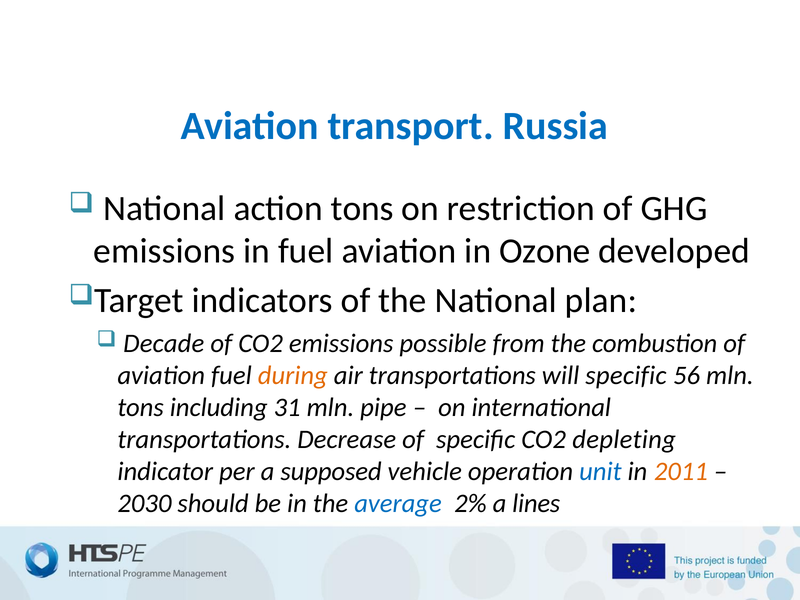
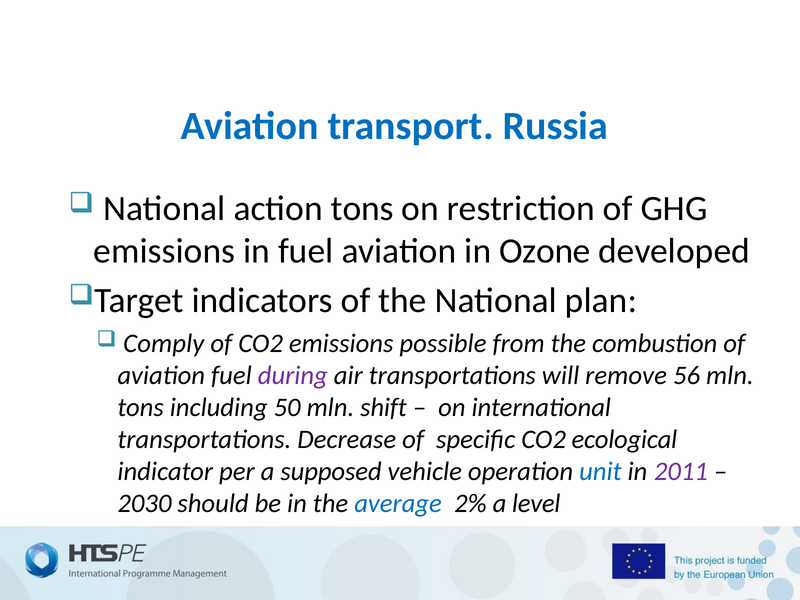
Decade: Decade -> Comply
during colour: orange -> purple
will specific: specific -> remove
31: 31 -> 50
pipe: pipe -> shift
depleting: depleting -> ecological
2011 colour: orange -> purple
lines: lines -> level
